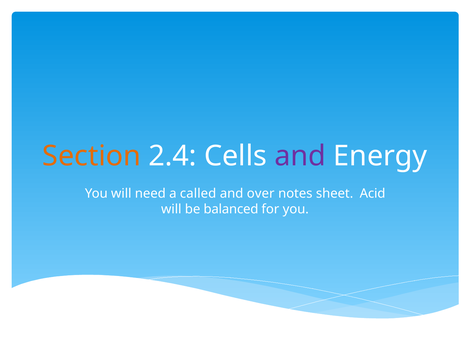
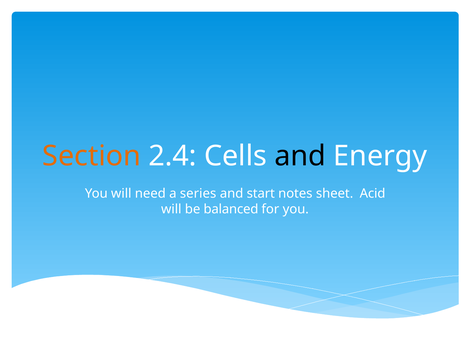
and at (300, 156) colour: purple -> black
called: called -> series
over: over -> start
